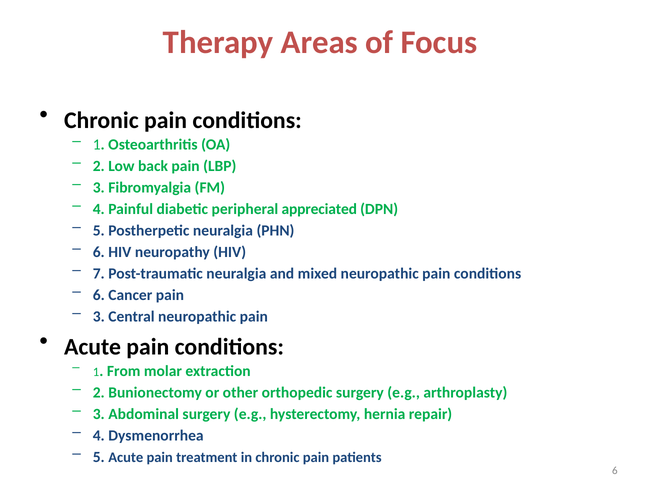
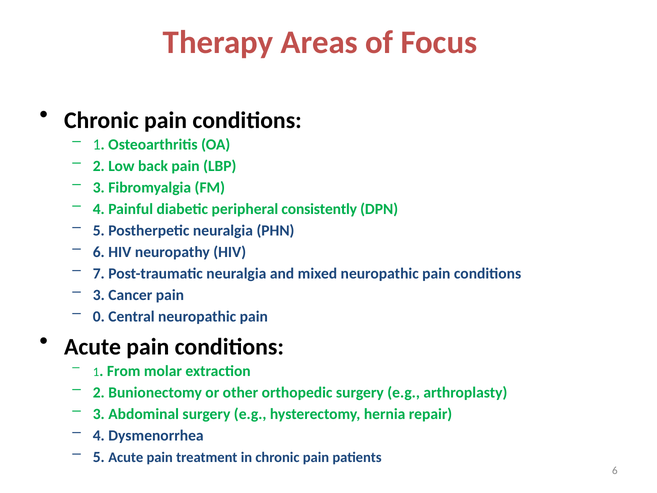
appreciated: appreciated -> consistently
6 at (99, 295): 6 -> 3
3 at (99, 316): 3 -> 0
